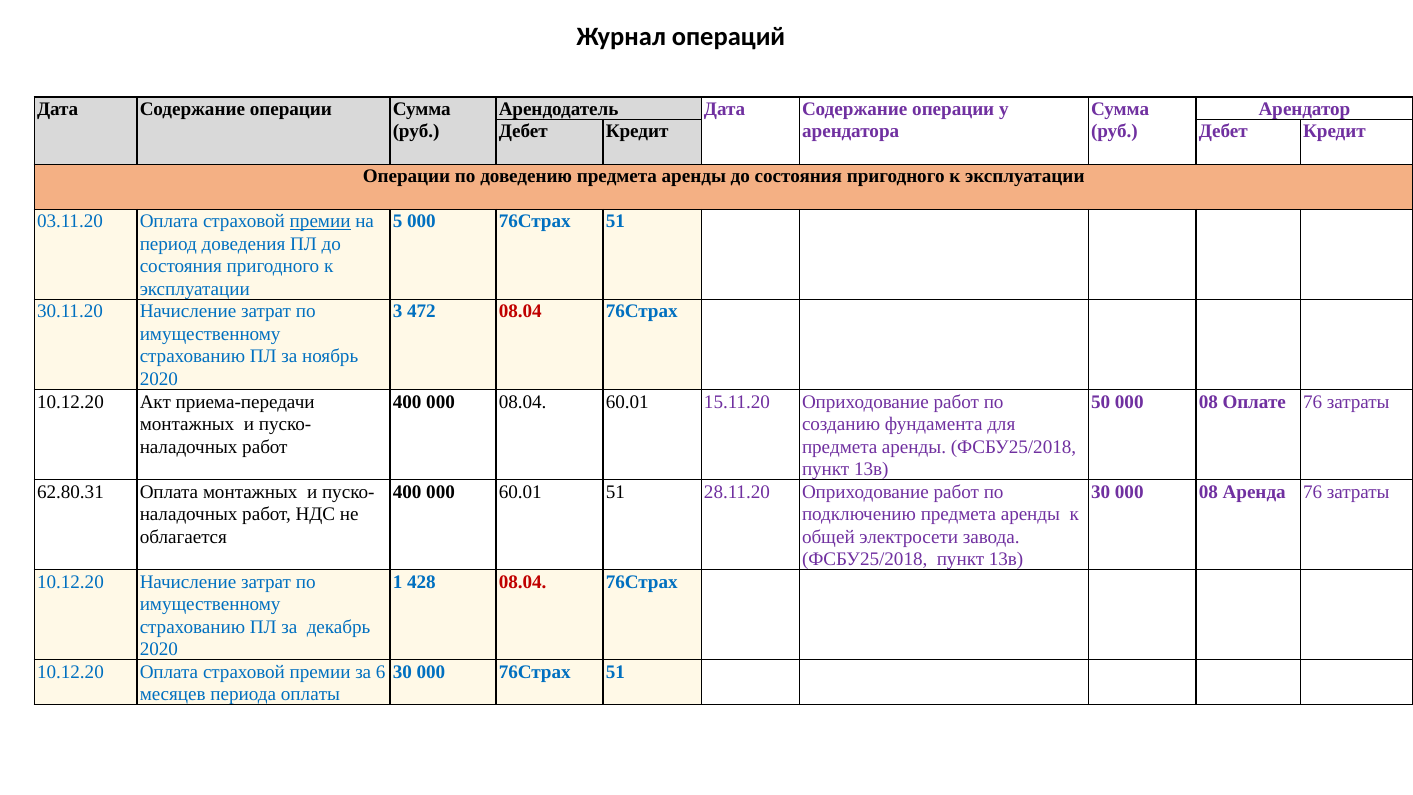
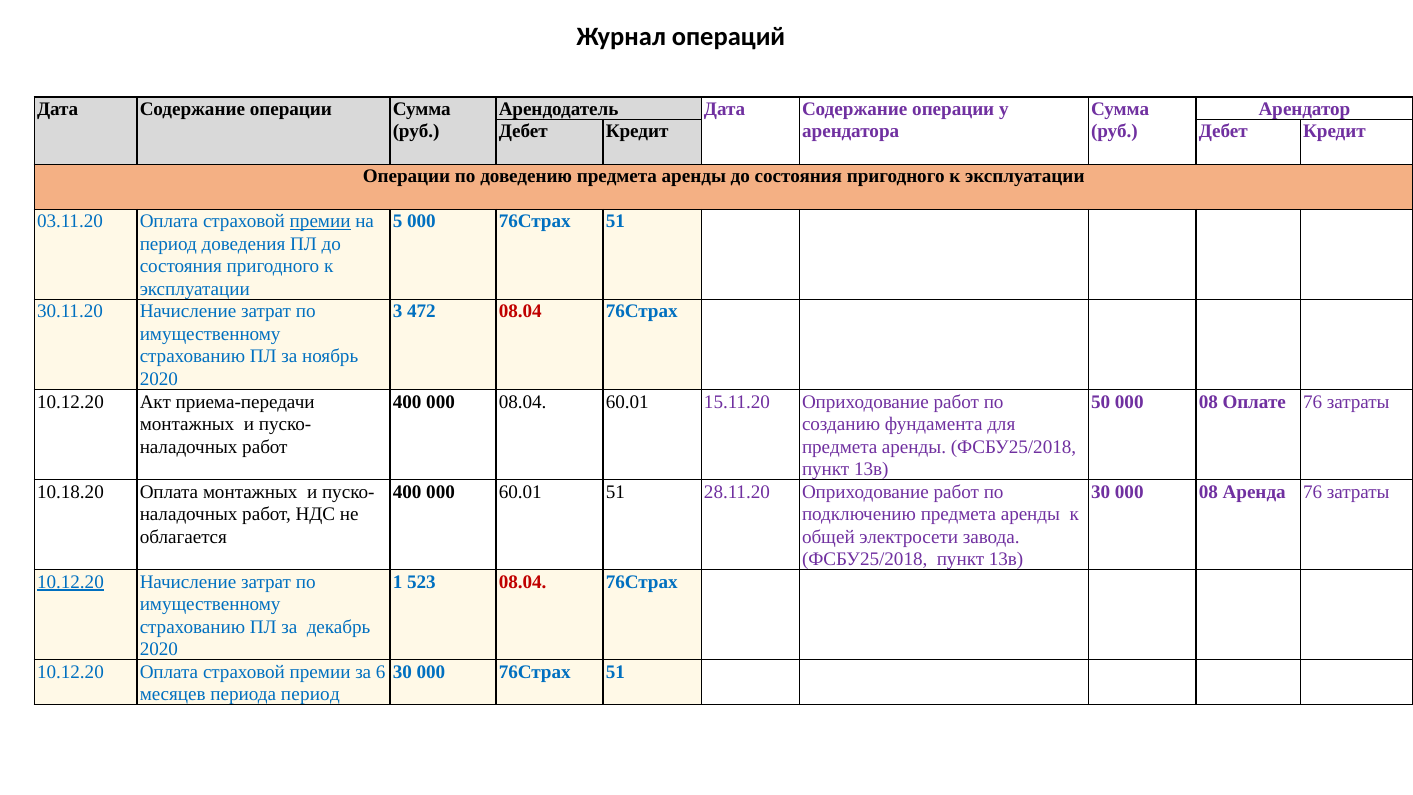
62.80.31: 62.80.31 -> 10.18.20
10.12.20 at (70, 582) underline: none -> present
428: 428 -> 523
периода оплаты: оплаты -> период
